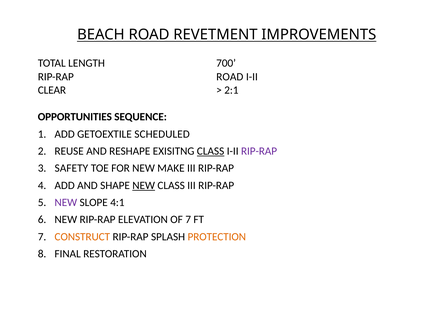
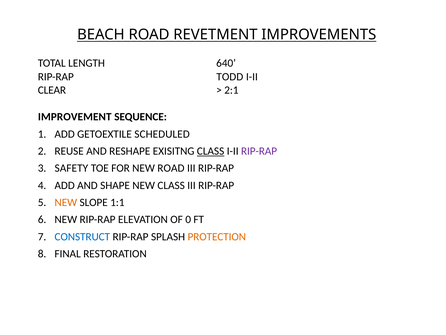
700: 700 -> 640
RIP-RAP ROAD: ROAD -> TODD
OPPORTUNITIES: OPPORTUNITIES -> IMPROVEMENT
NEW MAKE: MAKE -> ROAD
NEW at (144, 185) underline: present -> none
NEW at (66, 202) colour: purple -> orange
4:1: 4:1 -> 1:1
OF 7: 7 -> 0
CONSTRUCT colour: orange -> blue
